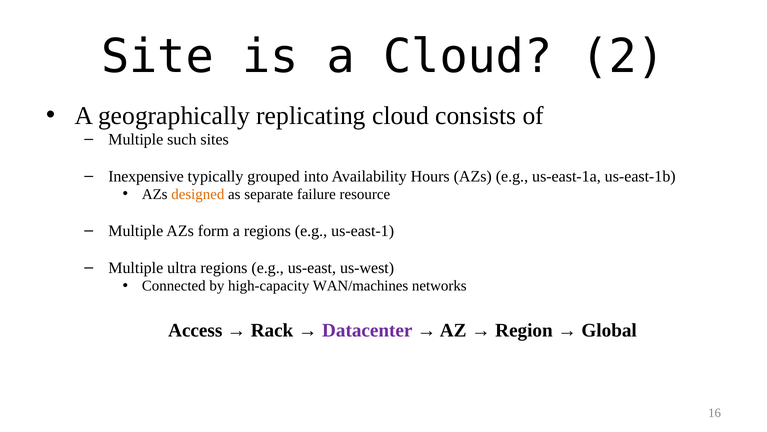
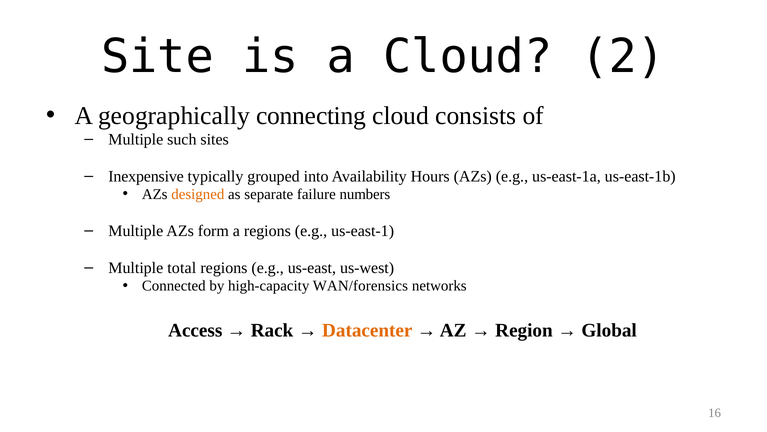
replicating: replicating -> connecting
resource: resource -> numbers
ultra: ultra -> total
WAN/machines: WAN/machines -> WAN/forensics
Datacenter colour: purple -> orange
